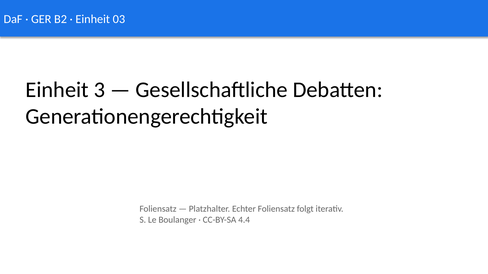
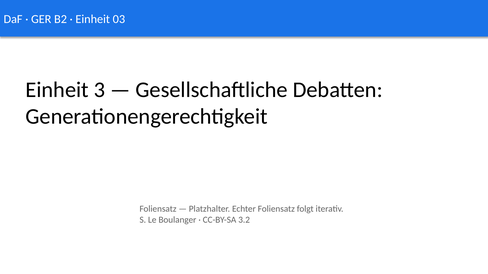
4.4: 4.4 -> 3.2
